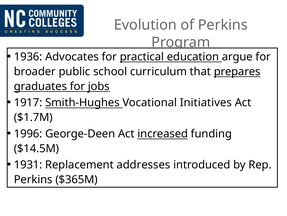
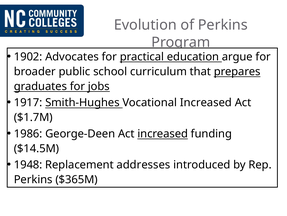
1936: 1936 -> 1902
Vocational Initiatives: Initiatives -> Increased
1996: 1996 -> 1986
1931: 1931 -> 1948
